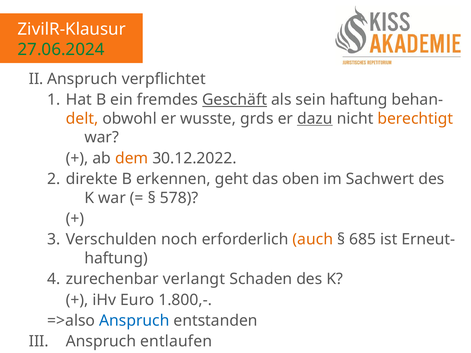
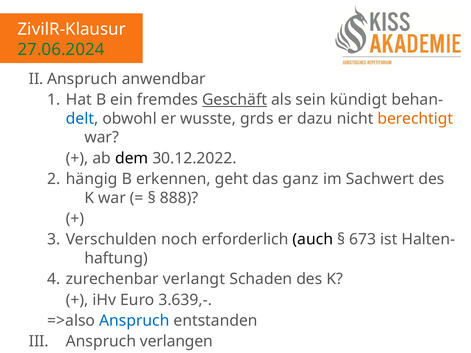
verpflichtet: verpflichtet -> anwendbar
sein haftung: haftung -> kündigt
delt colour: orange -> blue
dazu underline: present -> none
dem colour: orange -> black
direkte: direkte -> hängig
oben: oben -> ganz
578: 578 -> 888
auch colour: orange -> black
685: 685 -> 673
Erneut-: Erneut- -> Halten-
1.800,-: 1.800,- -> 3.639,-
entlaufen: entlaufen -> verlangen
